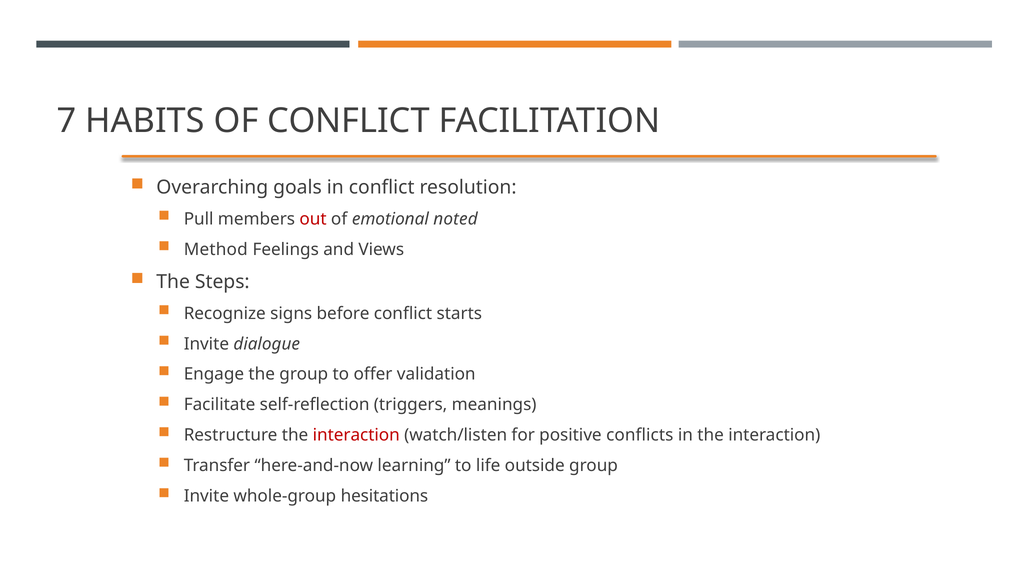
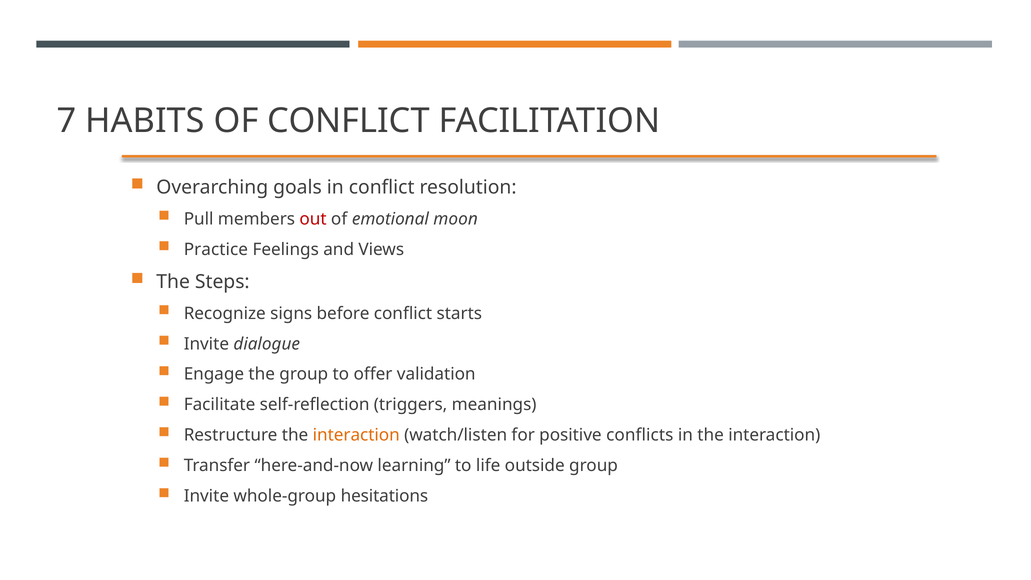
noted: noted -> moon
Method: Method -> Practice
interaction at (356, 435) colour: red -> orange
